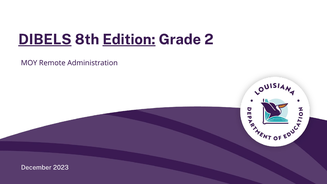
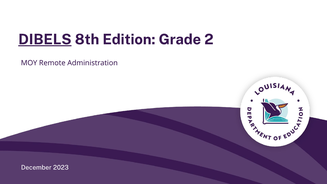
Edition underline: present -> none
